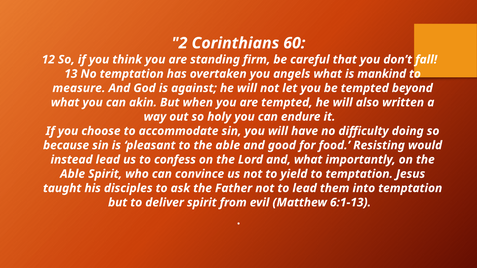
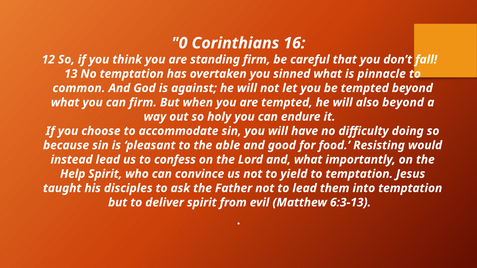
2: 2 -> 0
60: 60 -> 16
angels: angels -> sinned
mankind: mankind -> pinnacle
measure: measure -> common
can akin: akin -> firm
also written: written -> beyond
Able at (73, 174): Able -> Help
6:1-13: 6:1-13 -> 6:3-13
